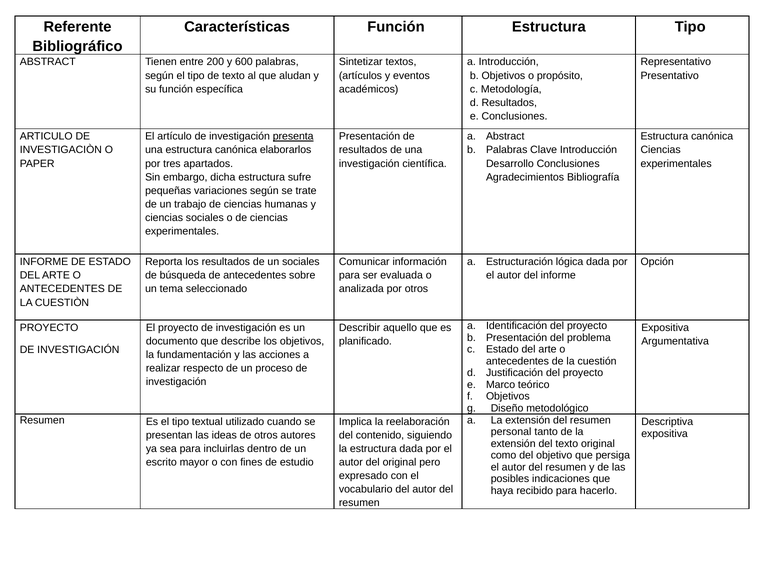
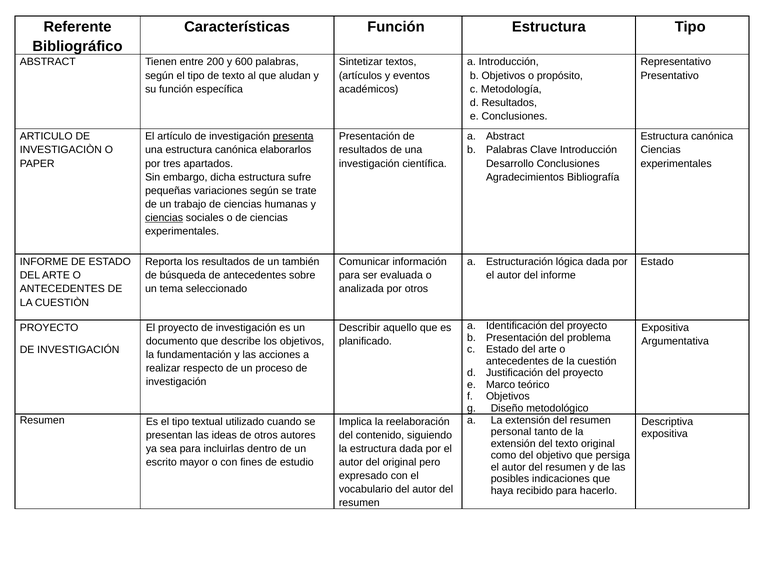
ciencias at (164, 217) underline: none -> present
un sociales: sociales -> también
Opción at (657, 262): Opción -> Estado
